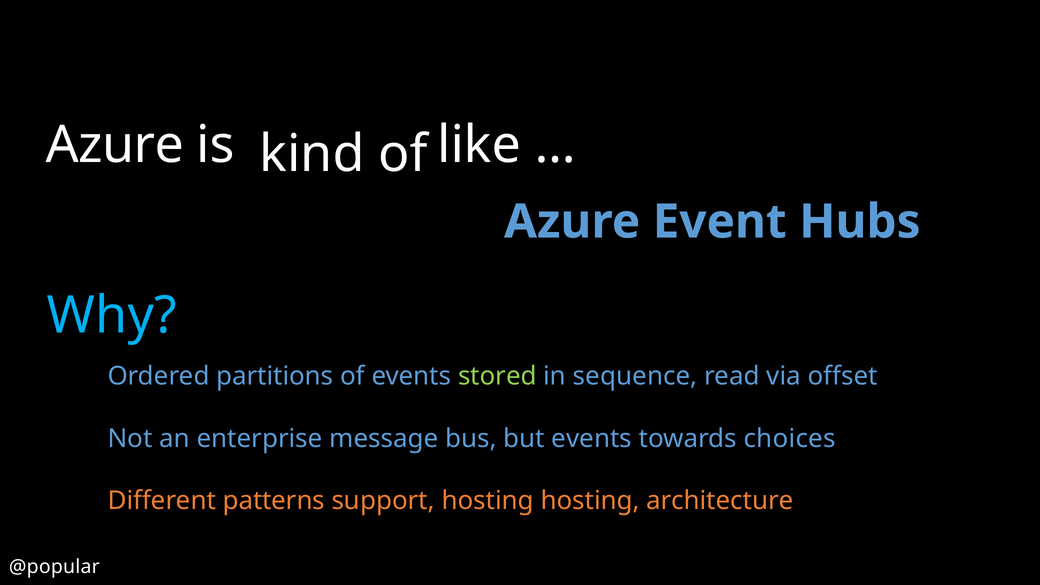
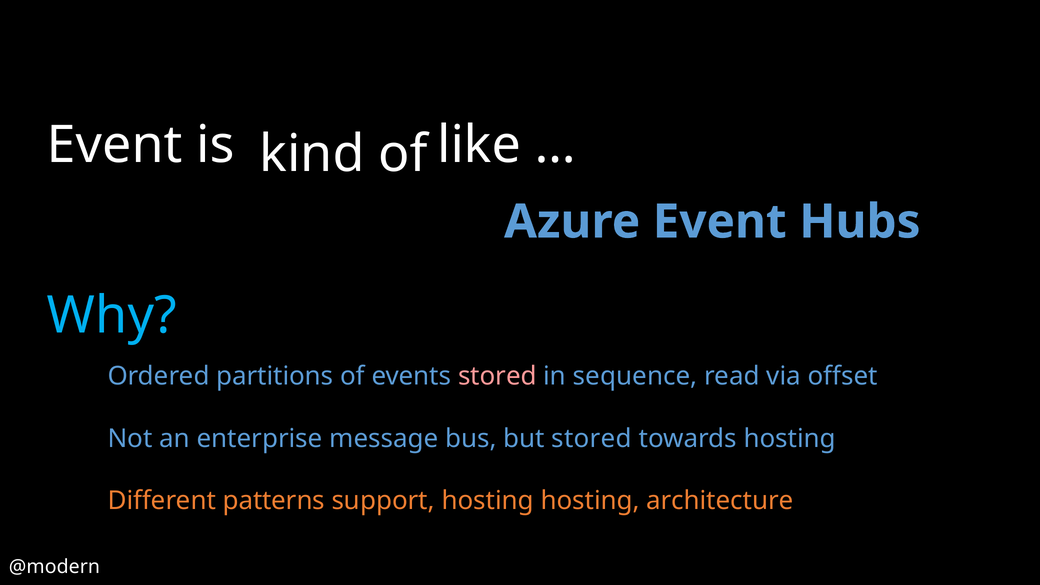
Azure at (115, 145): Azure -> Event
stored at (497, 376) colour: light green -> pink
but events: events -> stored
towards choices: choices -> hosting
@popular: @popular -> @modern
